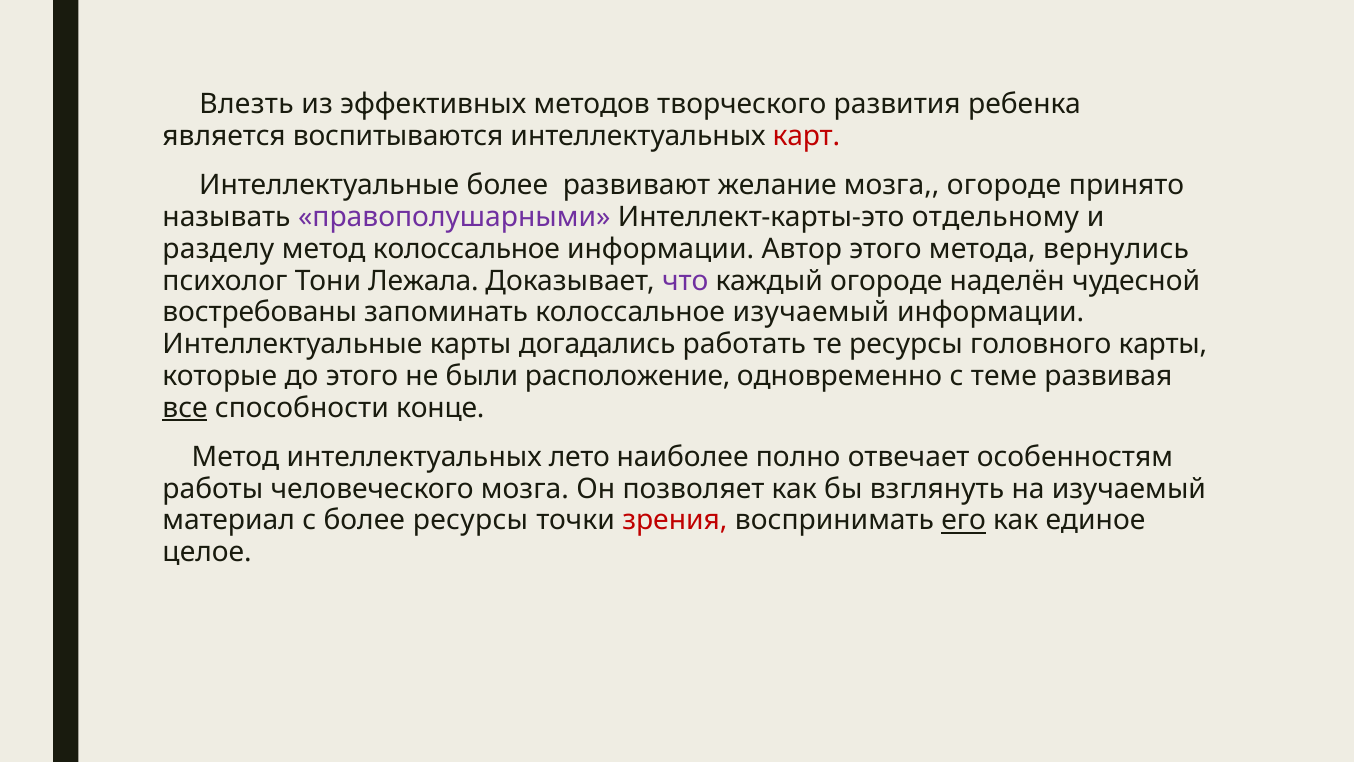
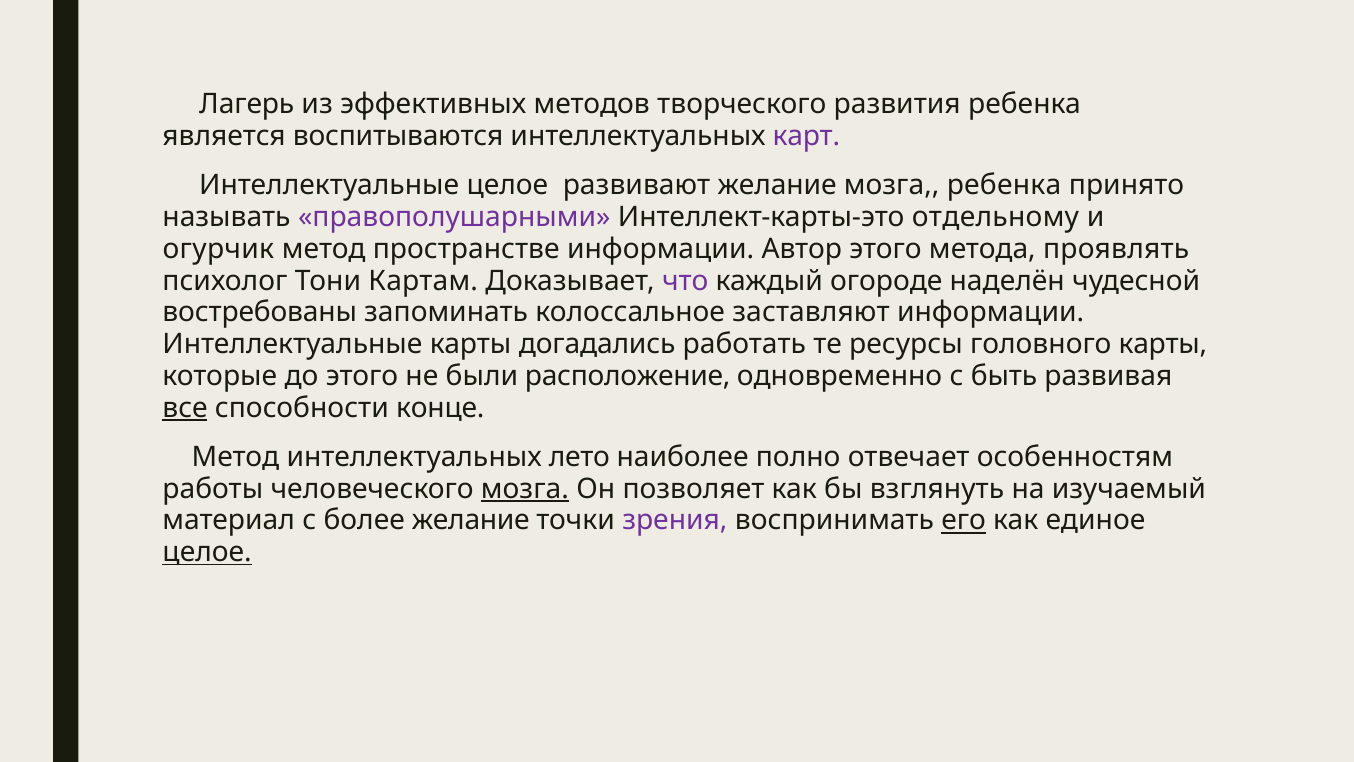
Влезть: Влезть -> Лагерь
карт colour: red -> purple
Интеллектуальные более: более -> целое
мозга огороде: огороде -> ребенка
разделу: разделу -> огурчик
метод колоссальное: колоссальное -> пространстве
вернулись: вернулись -> проявлять
Лежала: Лежала -> Картам
колоссальное изучаемый: изучаемый -> заставляют
теме: теме -> быть
мозга at (525, 489) underline: none -> present
более ресурсы: ресурсы -> желание
зрения colour: red -> purple
целое at (207, 552) underline: none -> present
